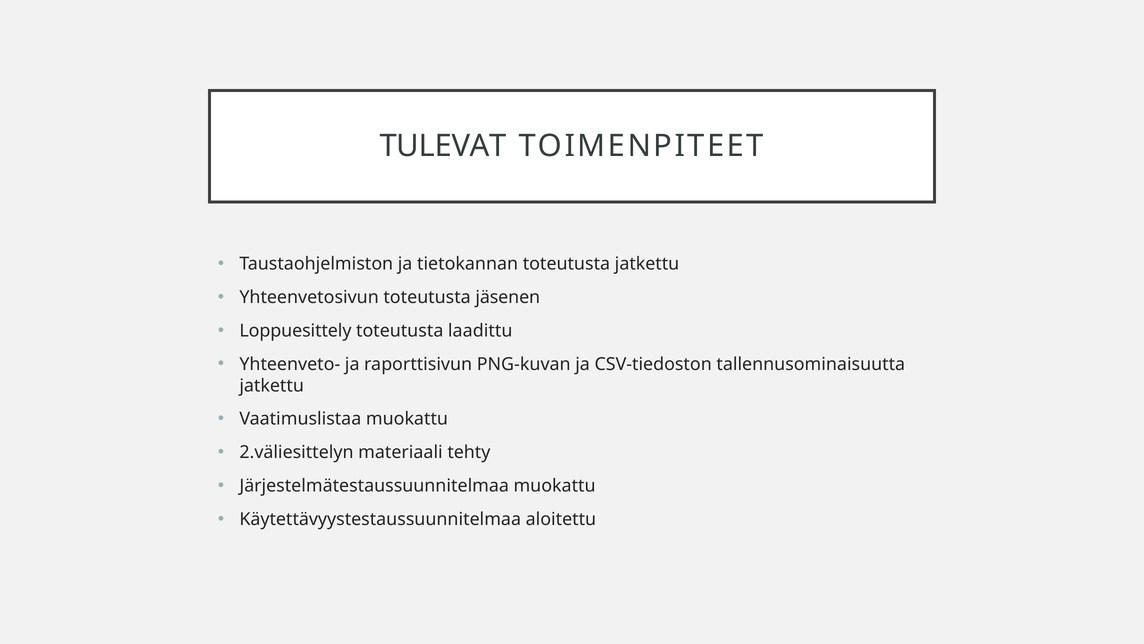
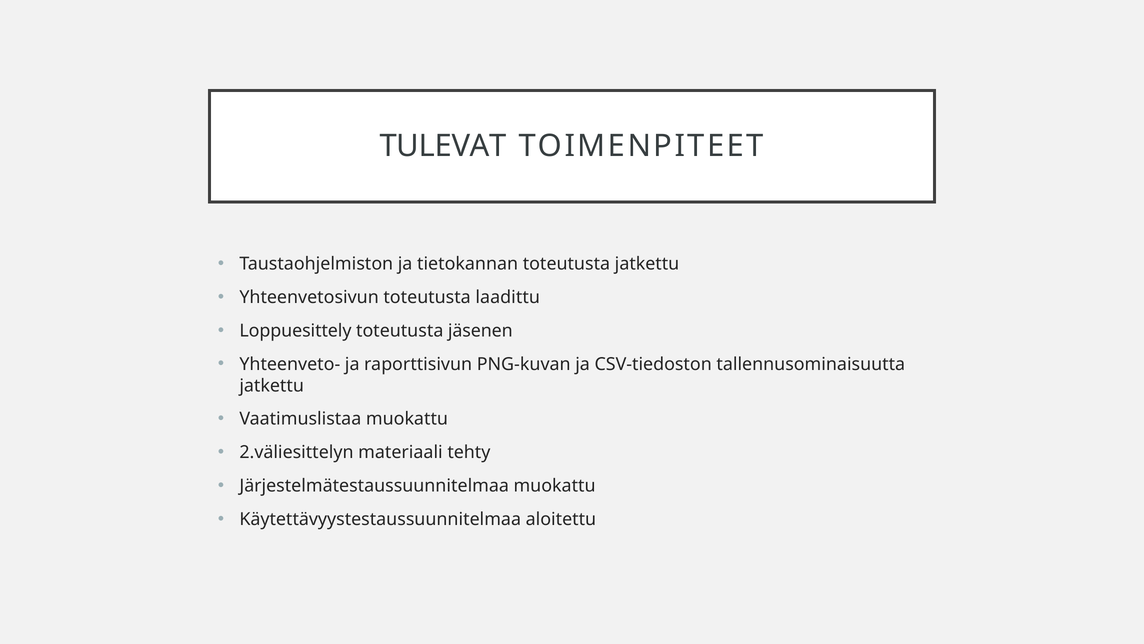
jäsenen: jäsenen -> laadittu
laadittu: laadittu -> jäsenen
